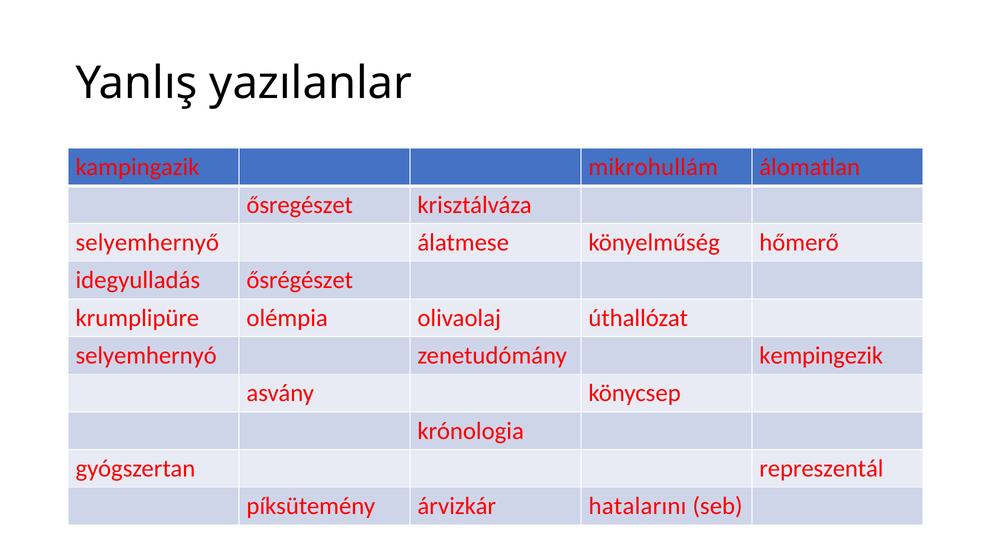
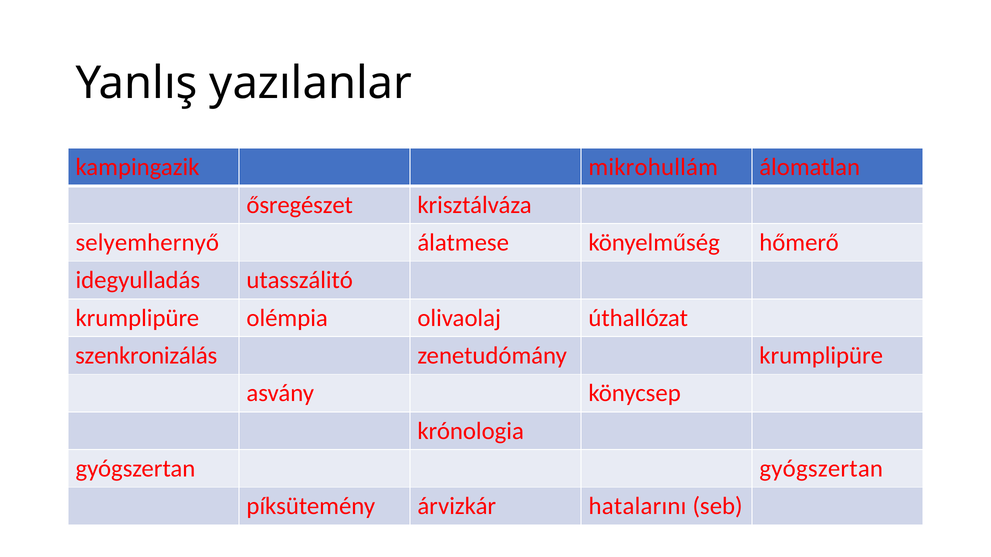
ősrégészet: ősrégészet -> utasszálitó
selyemhernyó: selyemhernyó -> szenkronizálás
zenetudómány kempingezik: kempingezik -> krumplipüre
gyógszertan represzentál: represzentál -> gyógszertan
